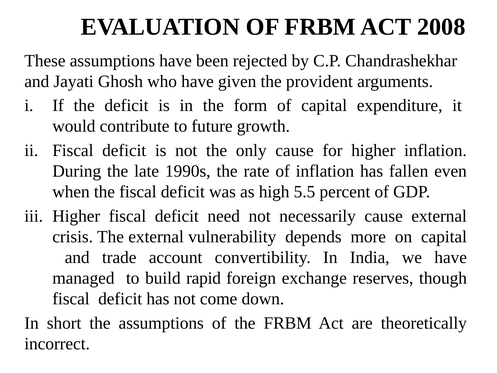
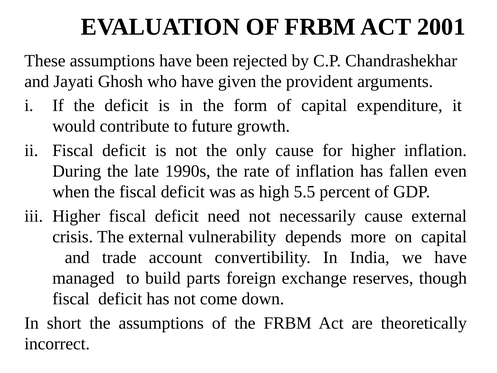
2008: 2008 -> 2001
rapid: rapid -> parts
